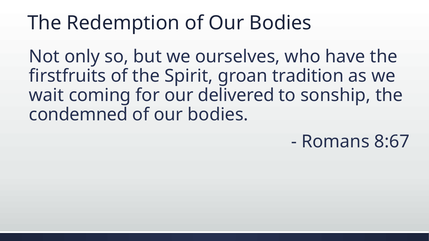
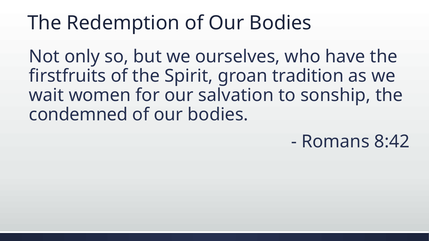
coming: coming -> women
delivered: delivered -> salvation
8:67: 8:67 -> 8:42
